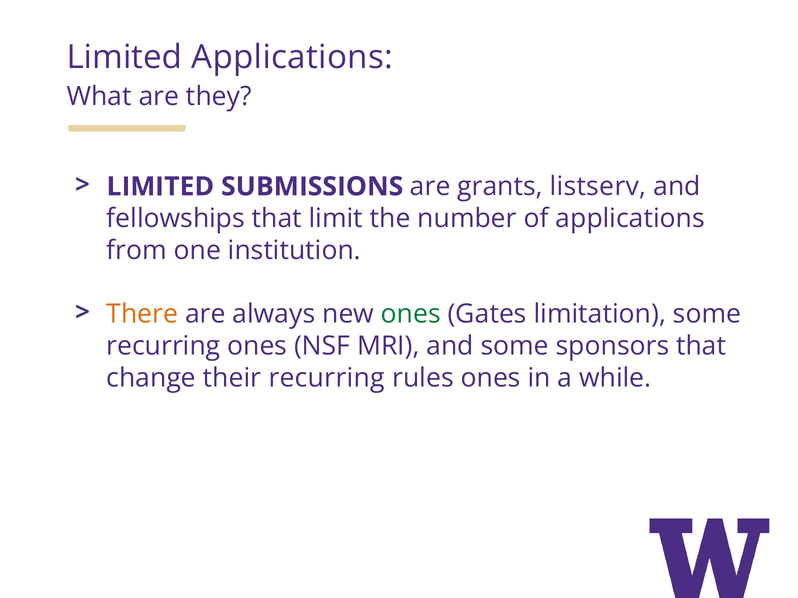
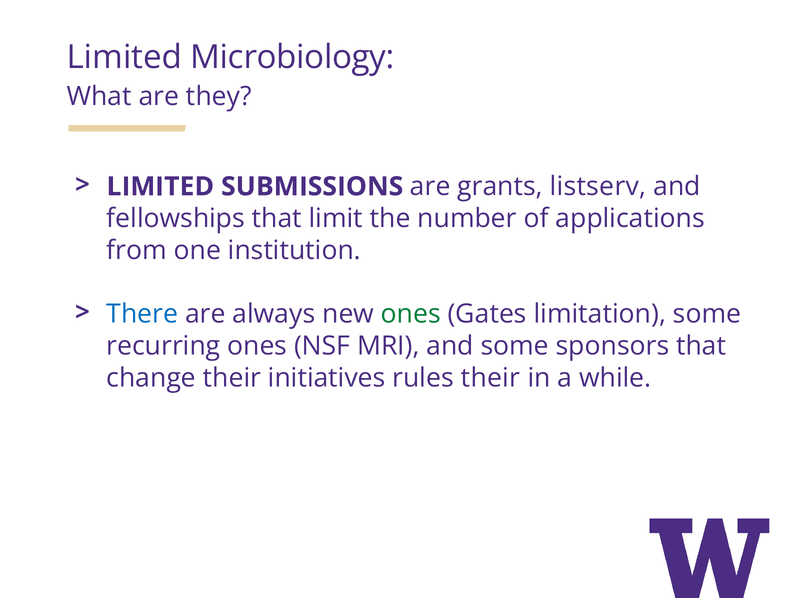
Limited Applications: Applications -> Microbiology
There colour: orange -> blue
their recurring: recurring -> initiatives
rules ones: ones -> their
